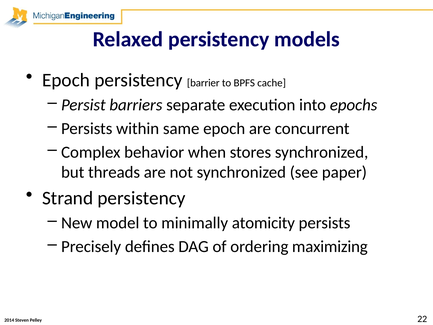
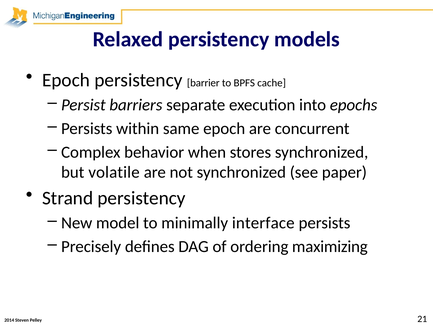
threads: threads -> volatile
atomicity: atomicity -> interface
22: 22 -> 21
